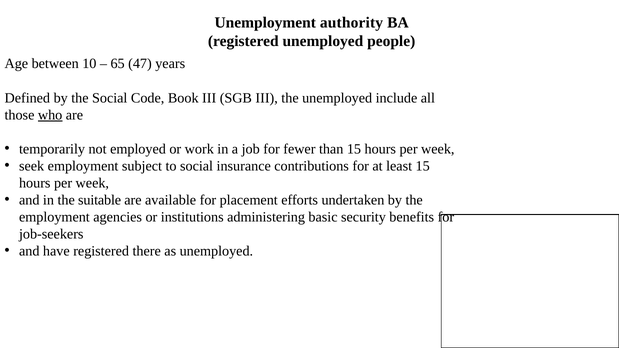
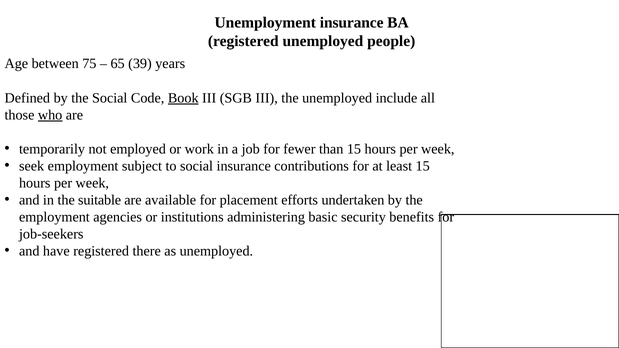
Unemployment authority: authority -> insurance
10: 10 -> 75
47: 47 -> 39
Book underline: none -> present
